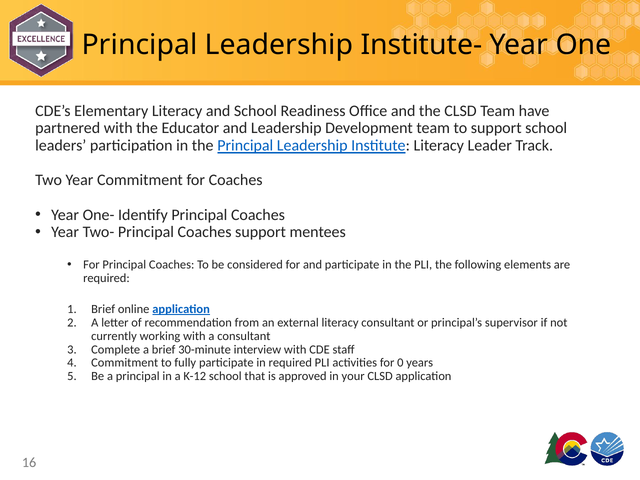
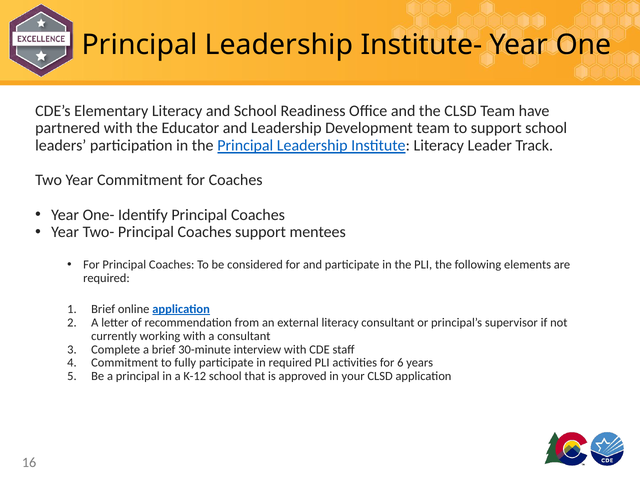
0: 0 -> 6
